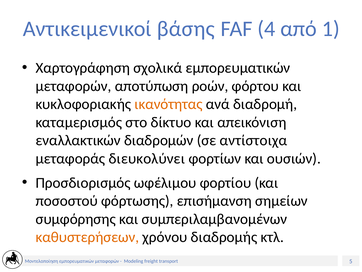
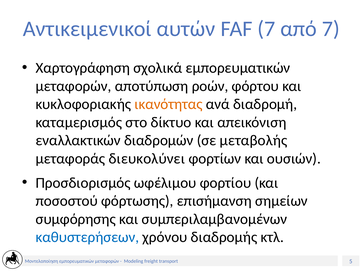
βάσης: βάσης -> αυτών
FAF 4: 4 -> 7
από 1: 1 -> 7
αντίστοιχα: αντίστοιχα -> μεταβολής
καθυστερήσεων colour: orange -> blue
